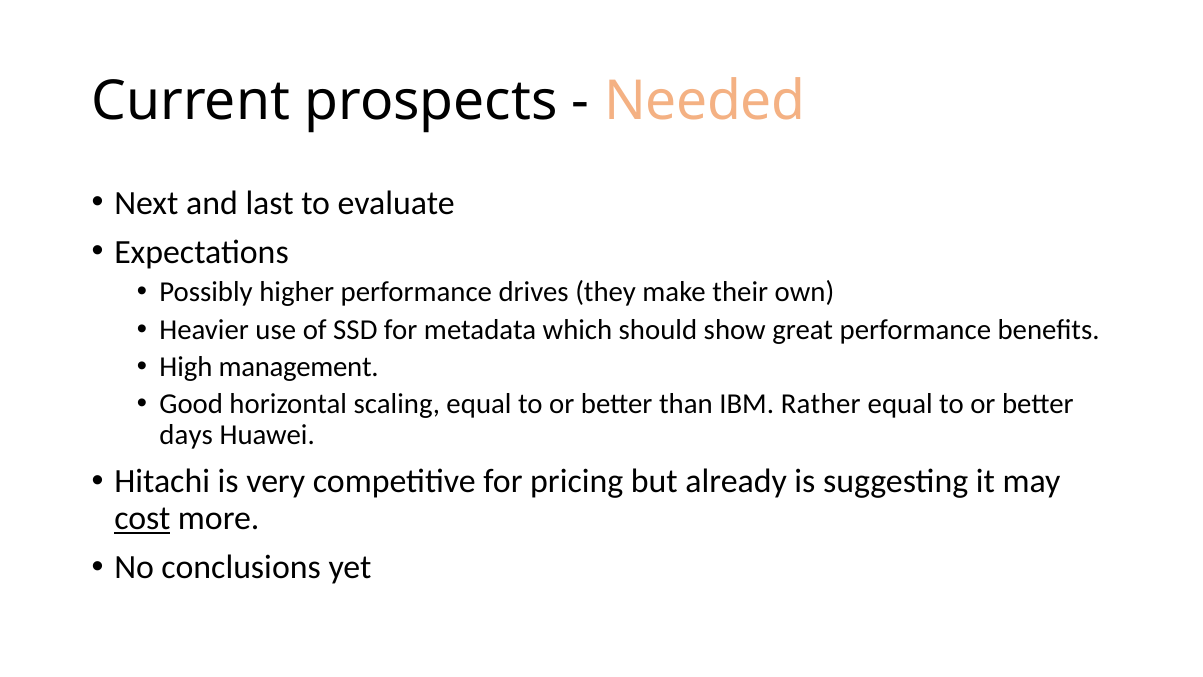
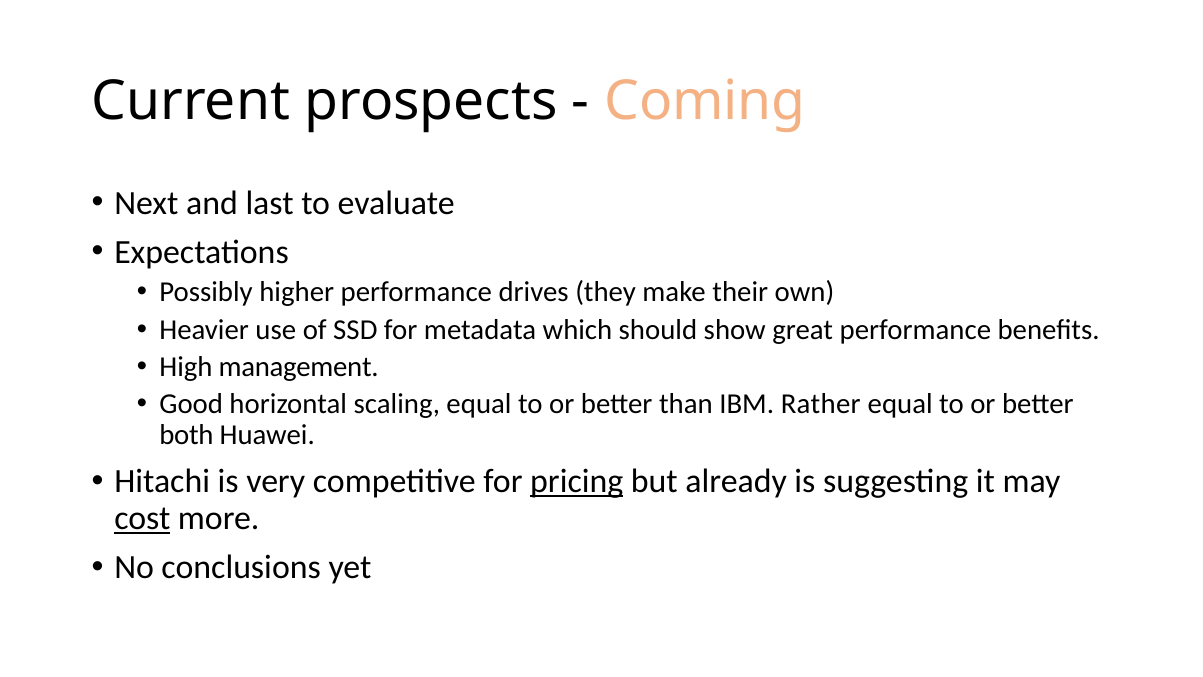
Needed: Needed -> Coming
days: days -> both
pricing underline: none -> present
